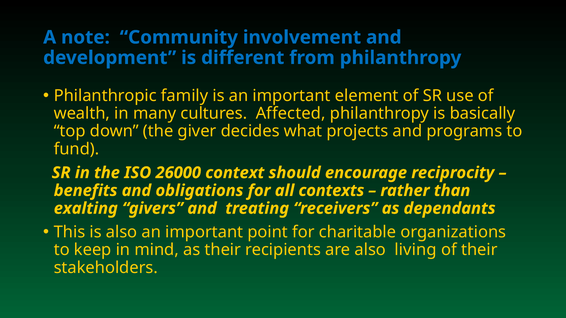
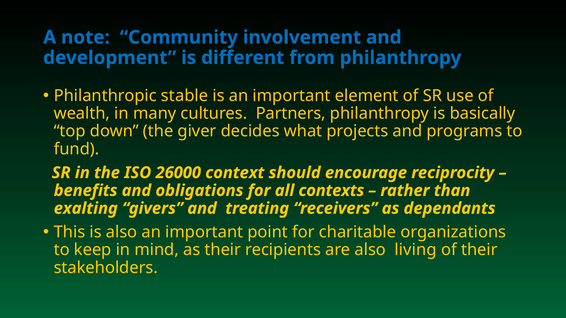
family: family -> stable
Affected: Affected -> Partners
